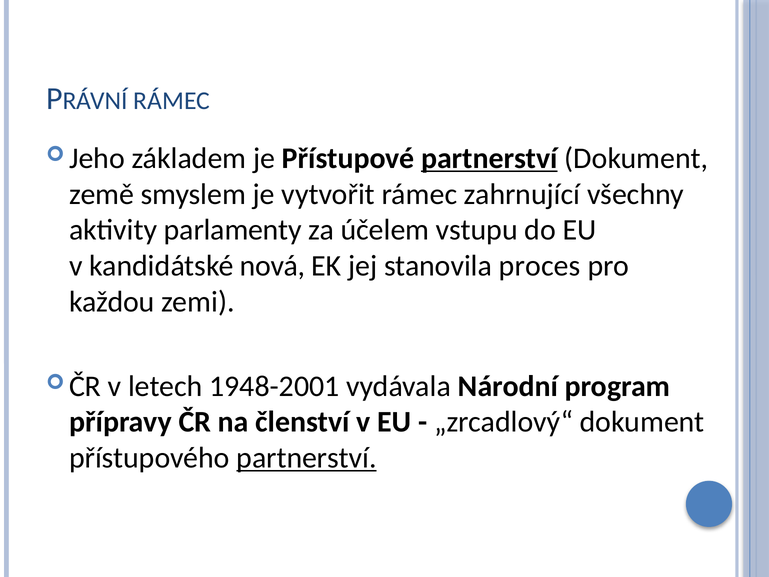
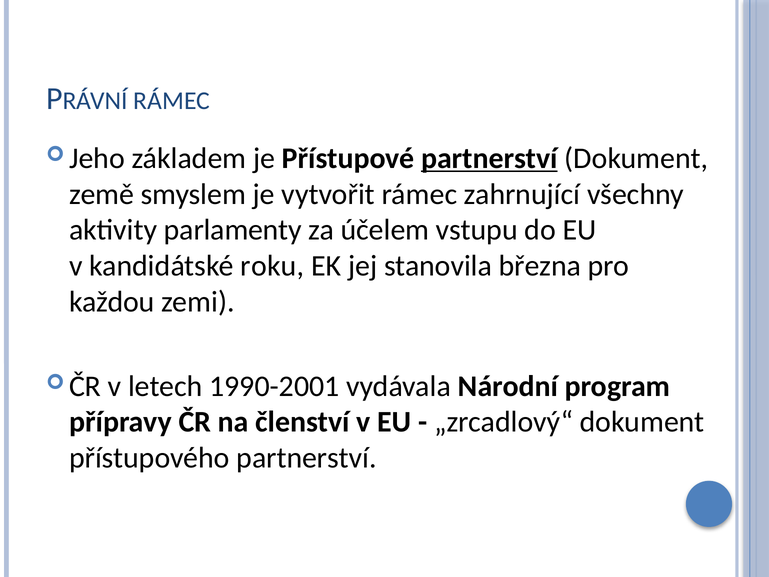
nová: nová -> roku
proces: proces -> března
1948-2001: 1948-2001 -> 1990-2001
partnerství at (307, 458) underline: present -> none
